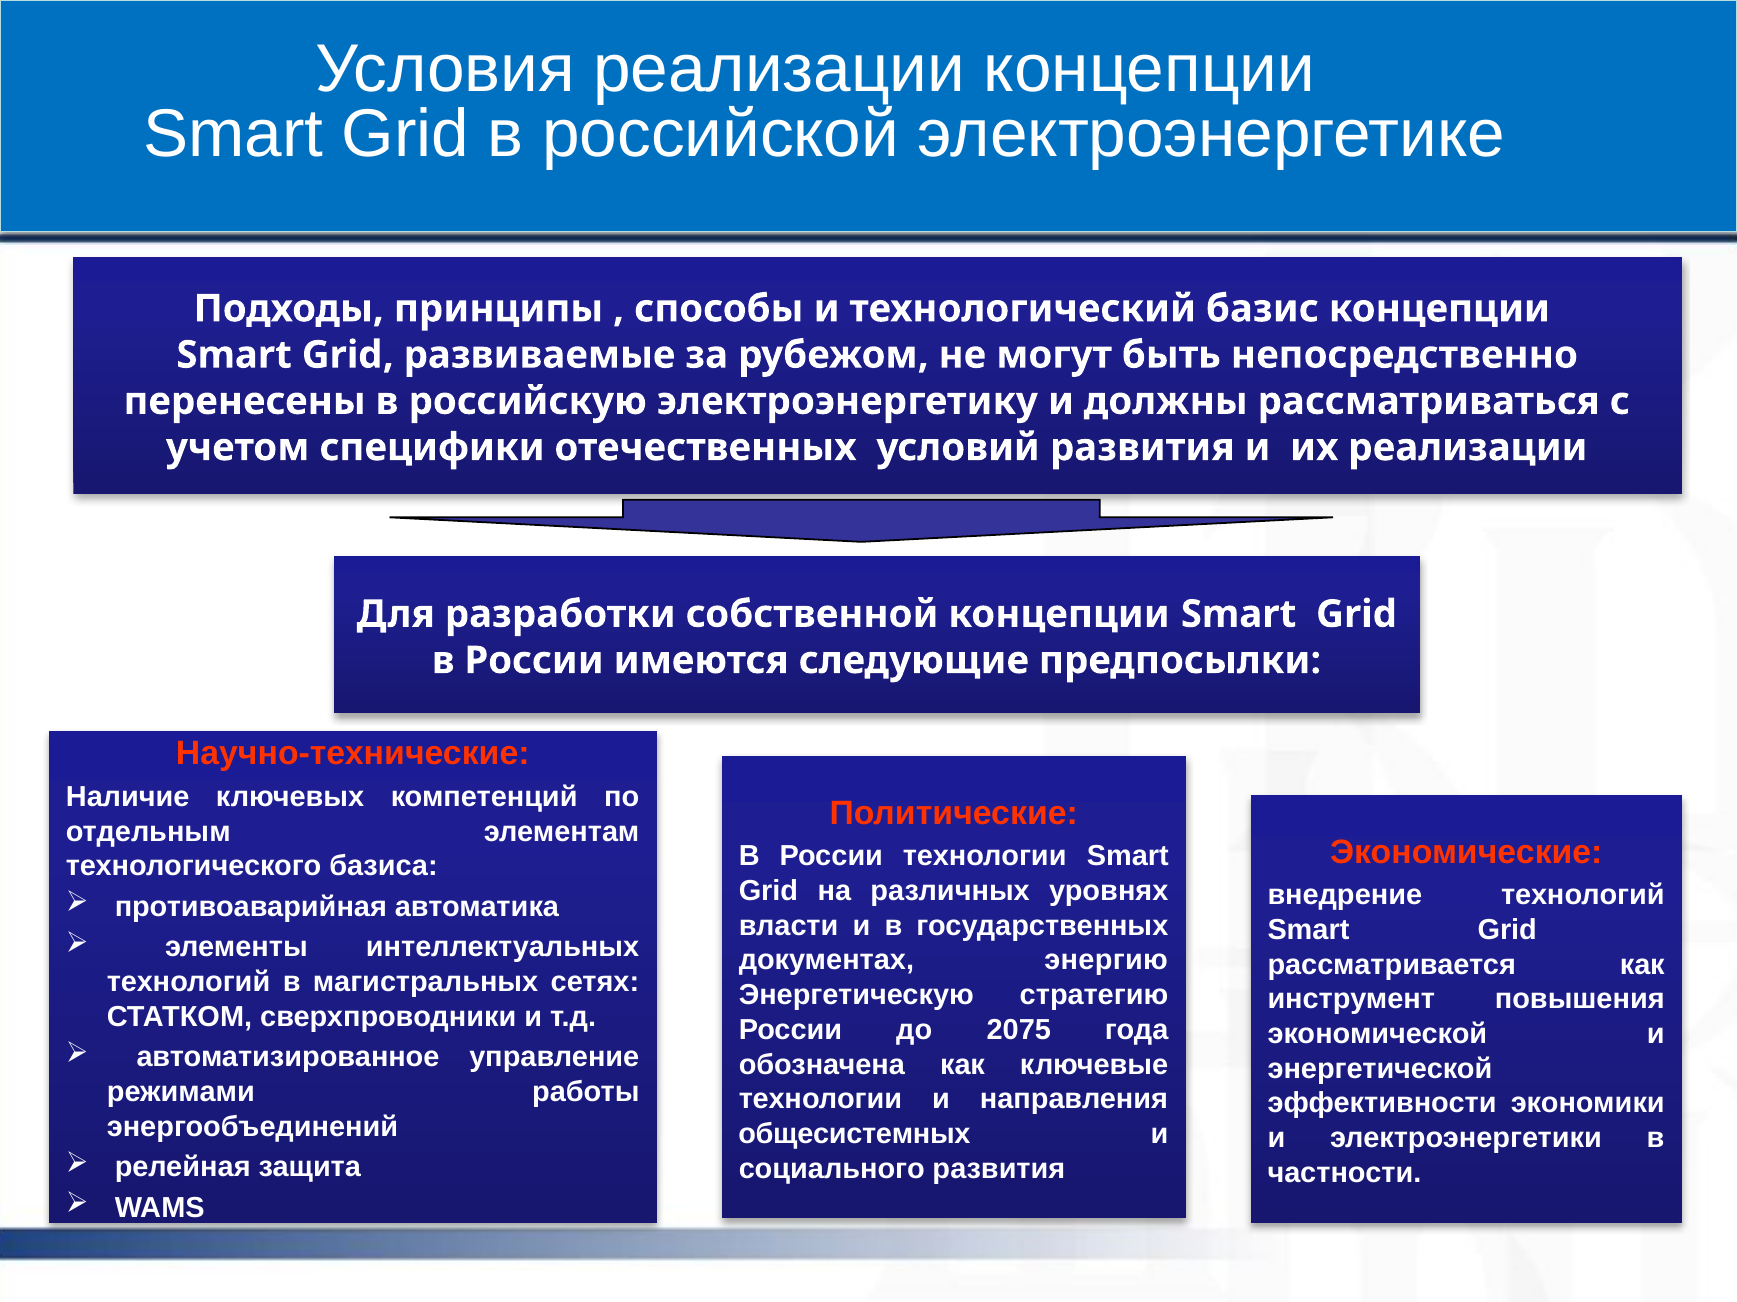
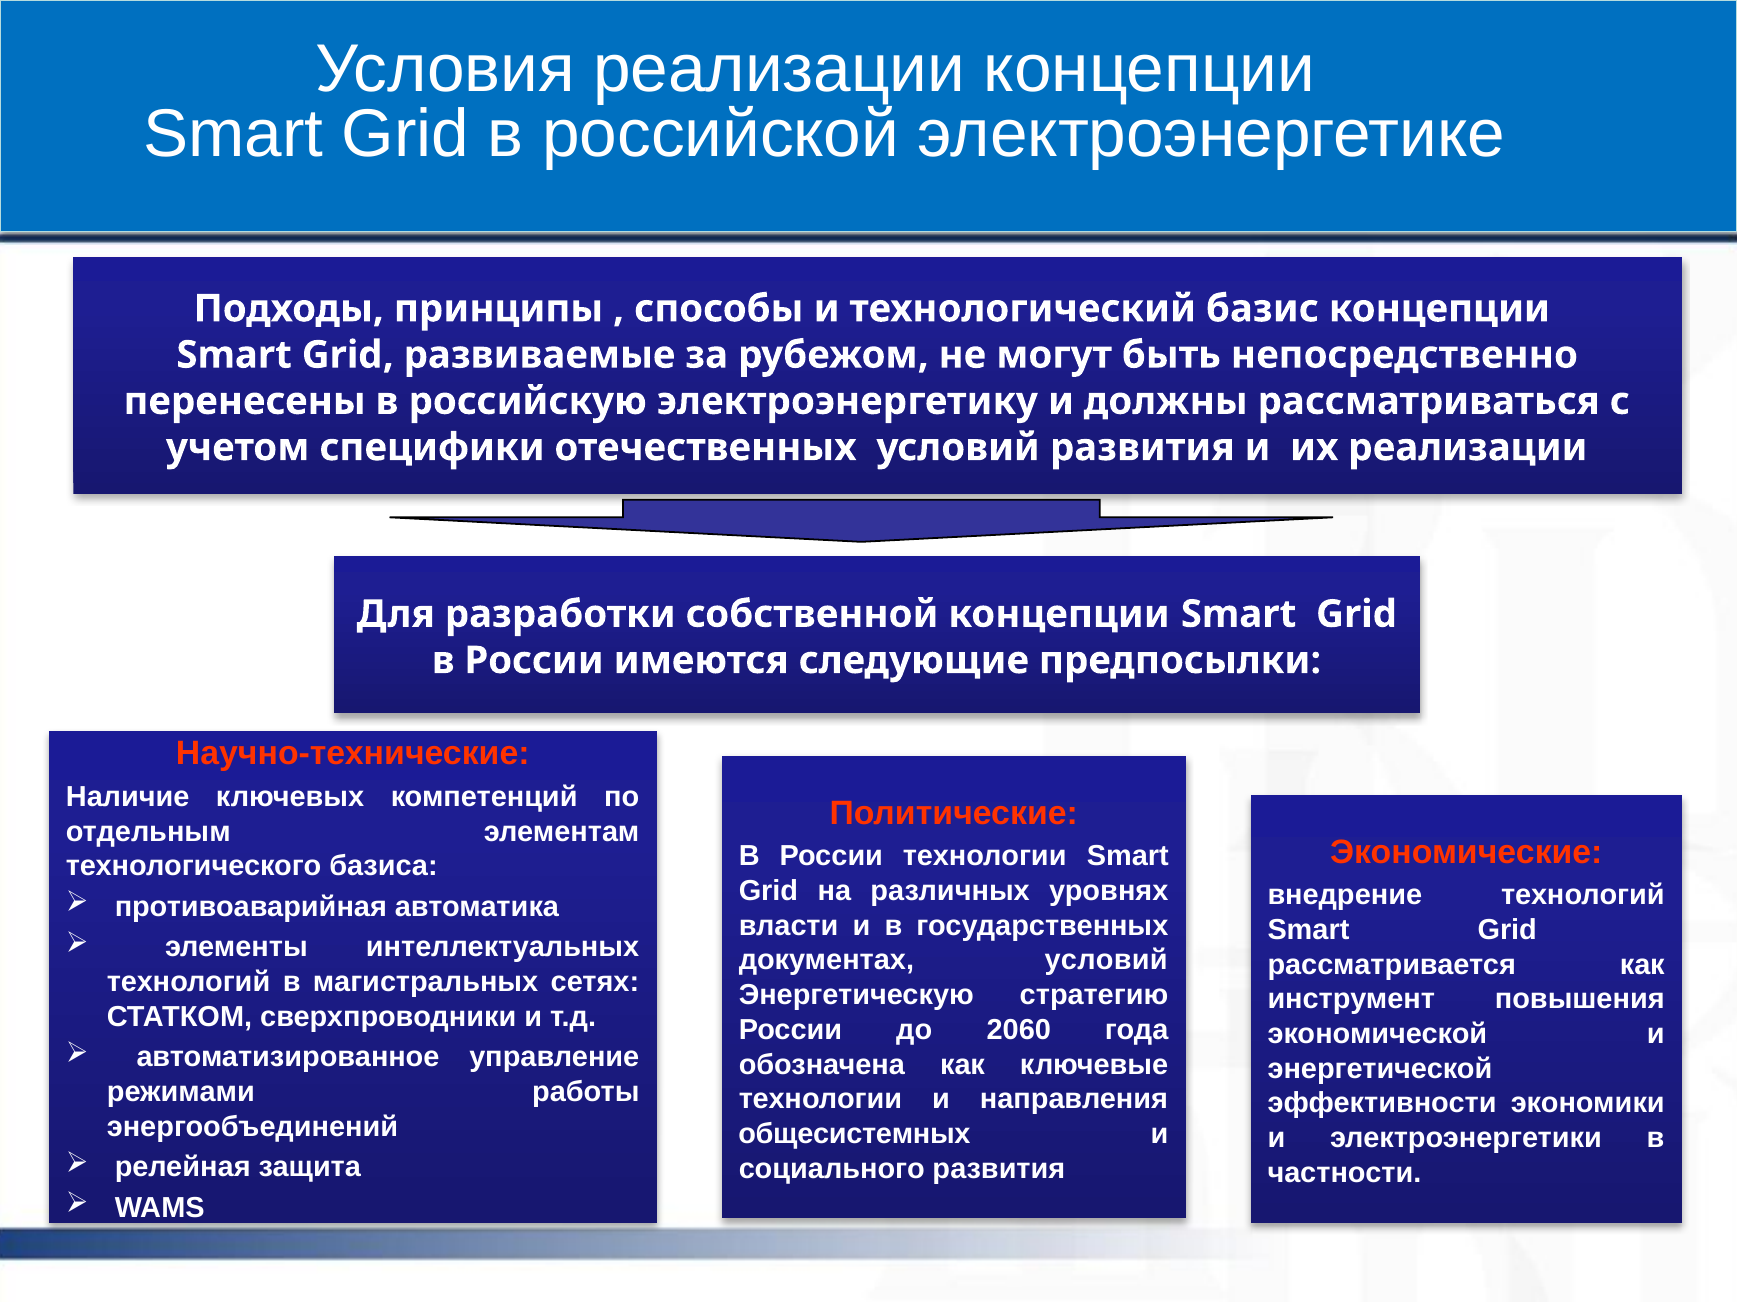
документах энергию: энергию -> условий
2075: 2075 -> 2060
